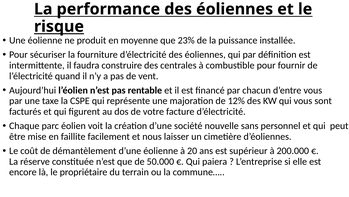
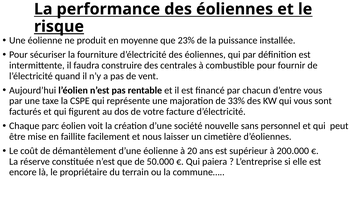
12%: 12% -> 33%
